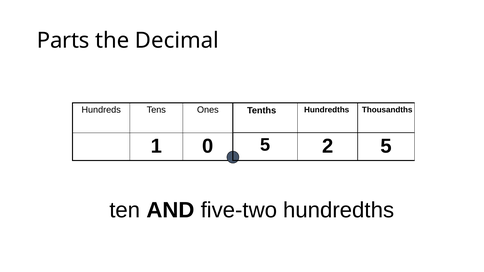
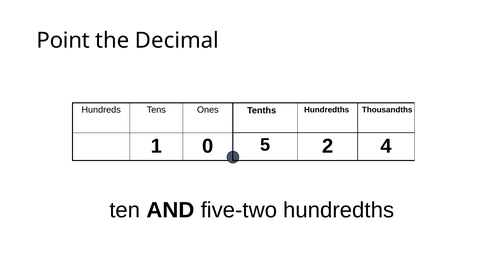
Parts: Parts -> Point
2 5: 5 -> 4
